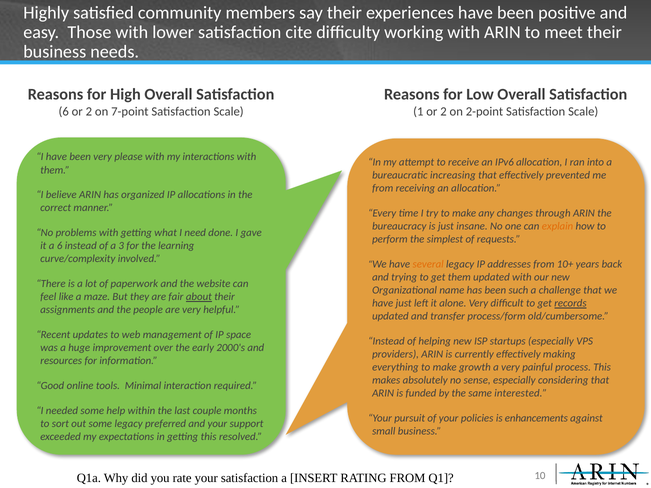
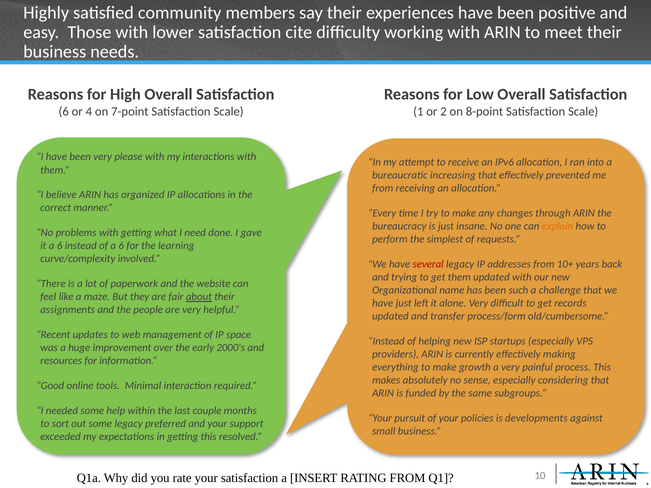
6 or 2: 2 -> 4
2-point: 2-point -> 8-point
of a 3: 3 -> 6
several colour: orange -> red
records underline: present -> none
interested: interested -> subgroups
enhancements: enhancements -> developments
